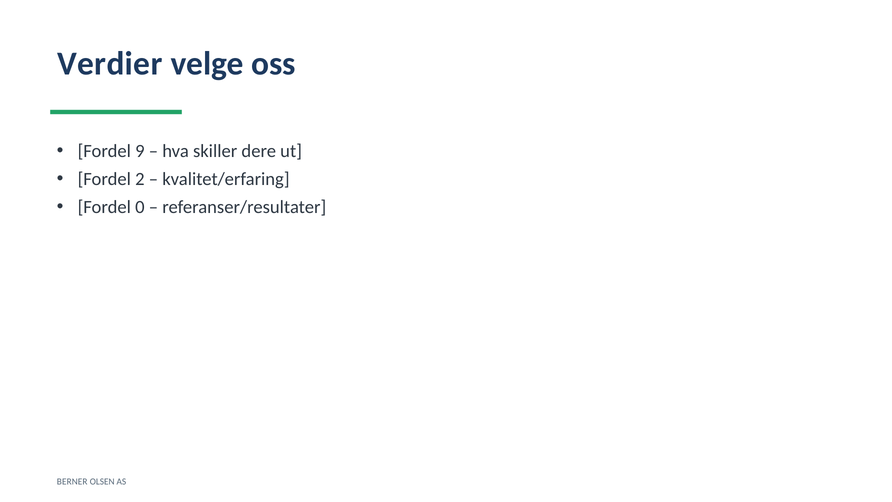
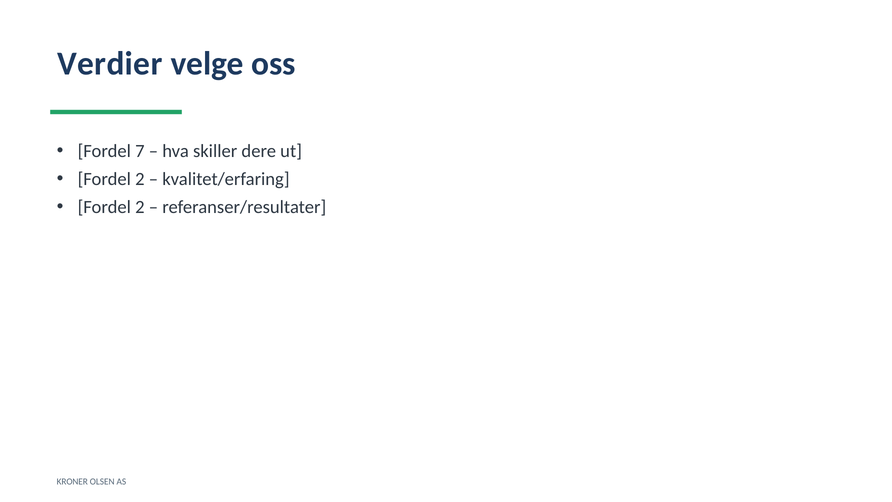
9: 9 -> 7
0 at (140, 207): 0 -> 2
BERNER: BERNER -> KRONER
